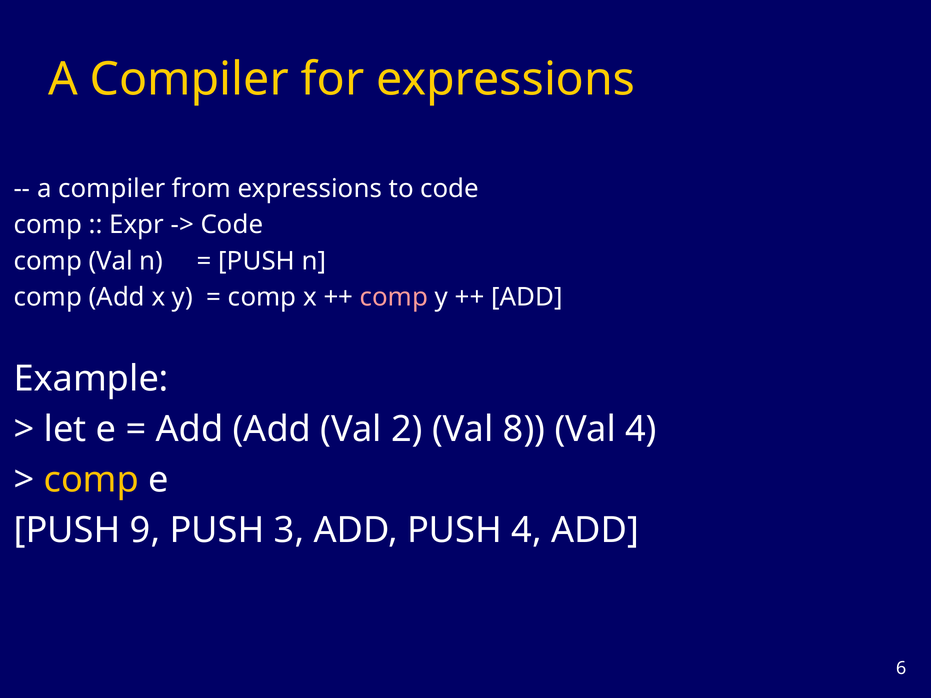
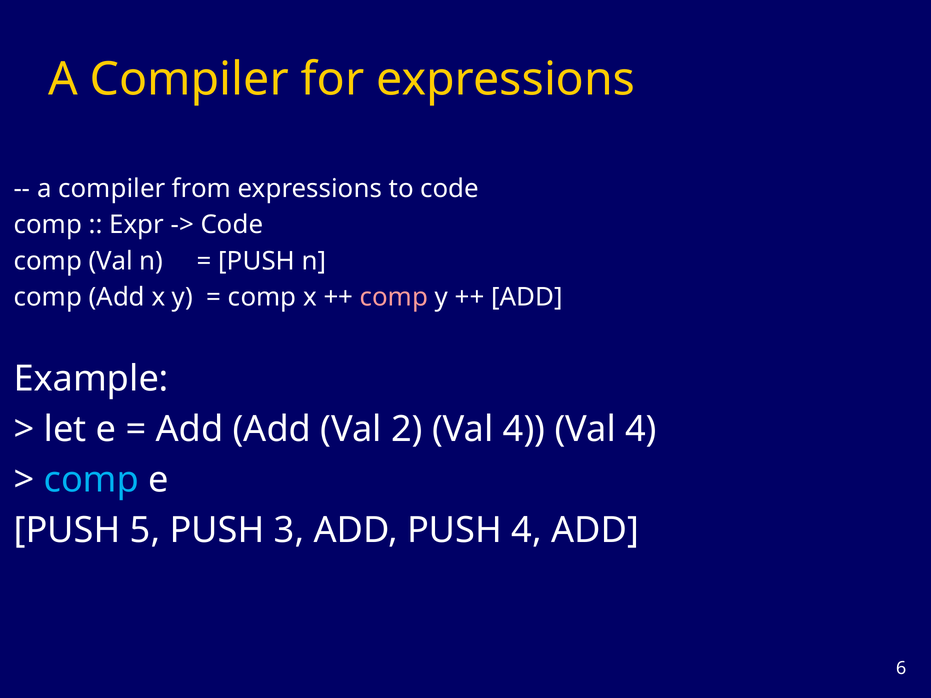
2 Val 8: 8 -> 4
comp at (91, 480) colour: yellow -> light blue
9: 9 -> 5
